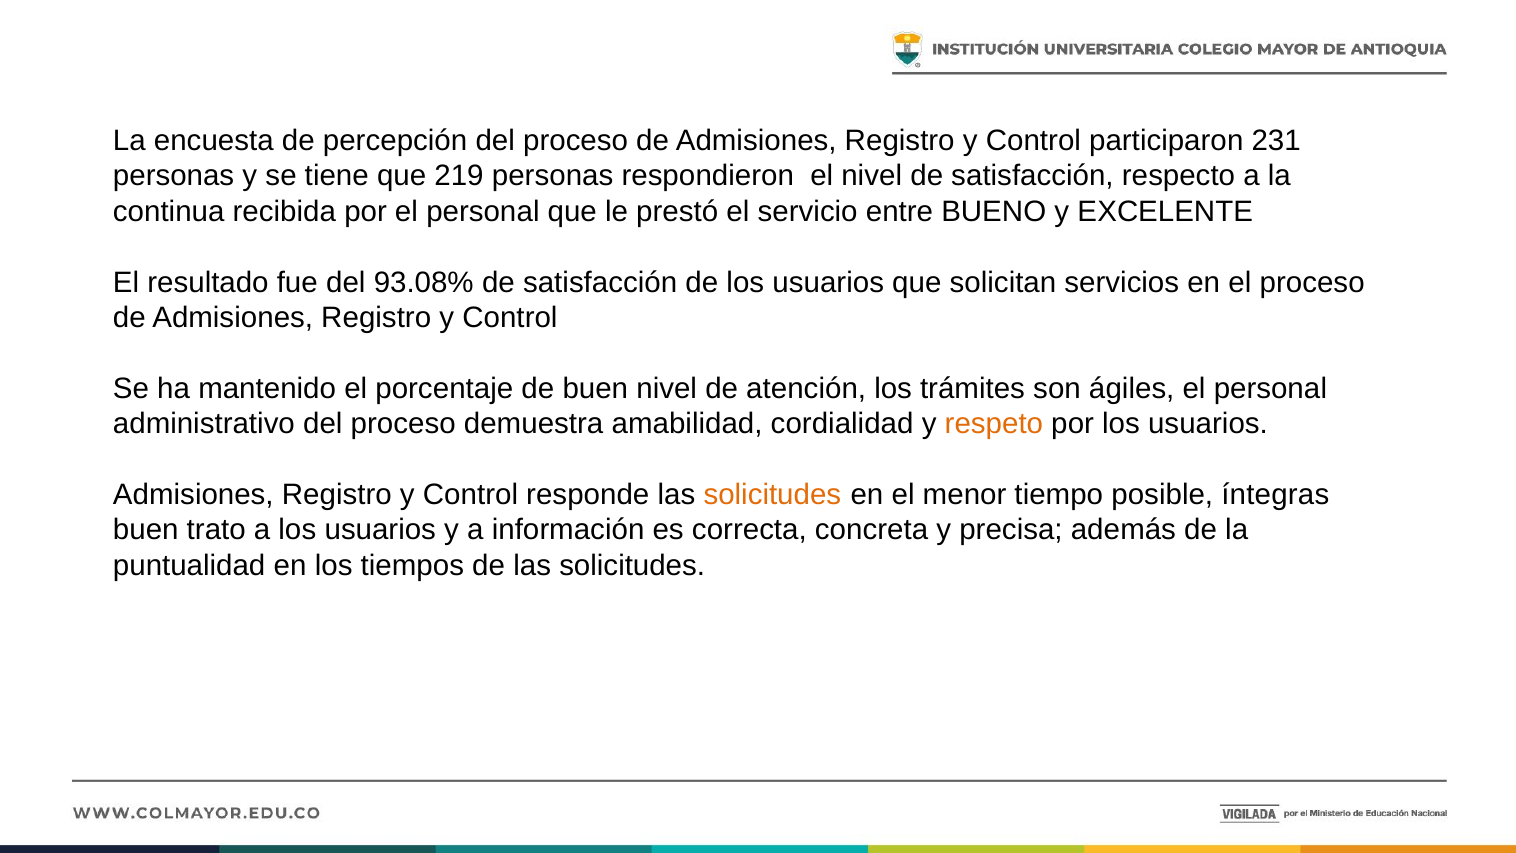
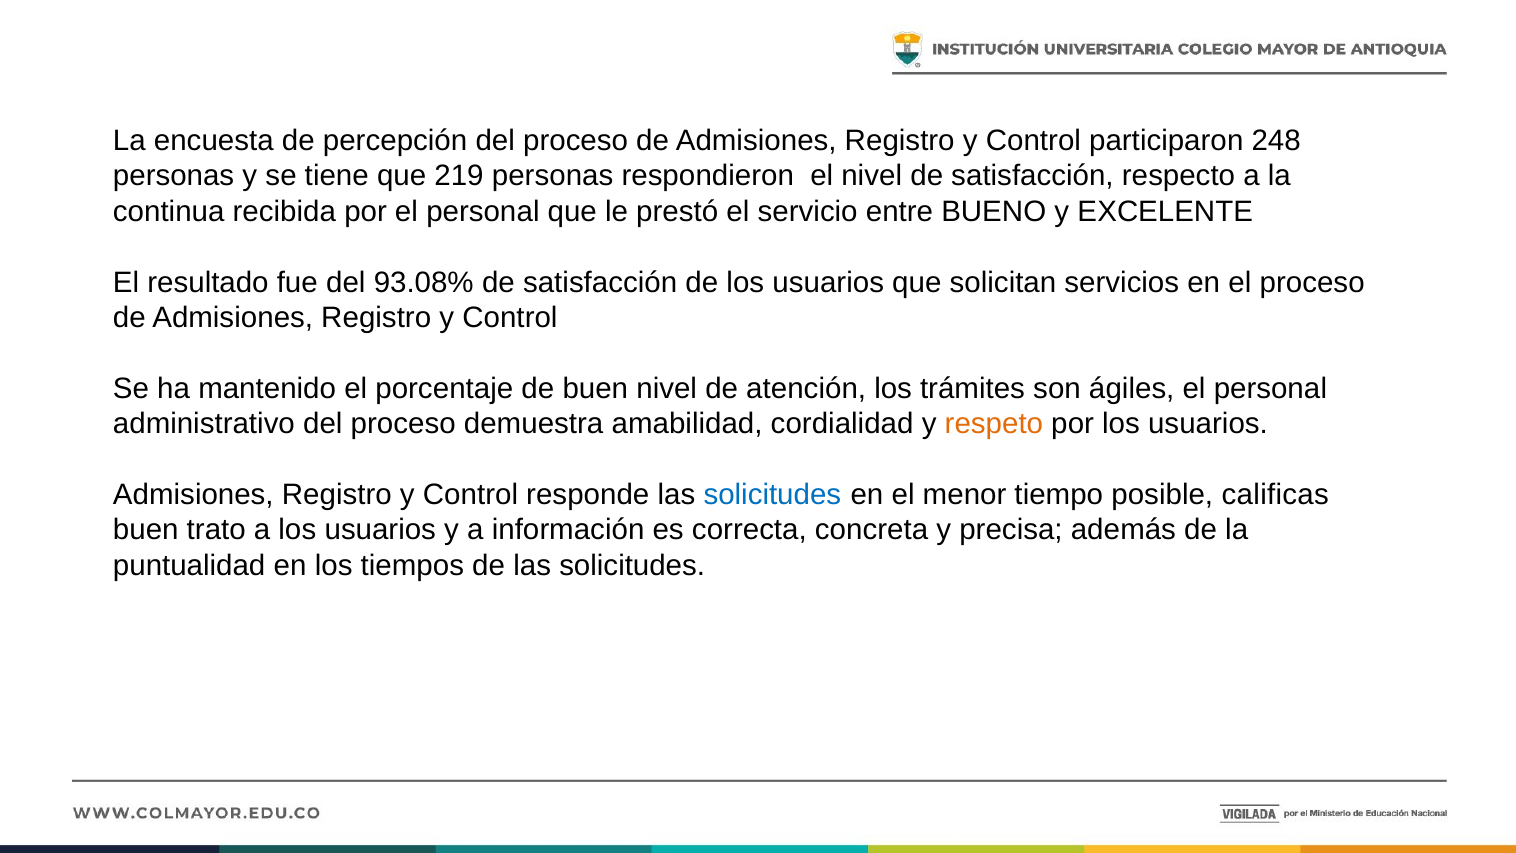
231: 231 -> 248
solicitudes at (772, 495) colour: orange -> blue
íntegras: íntegras -> calificas
